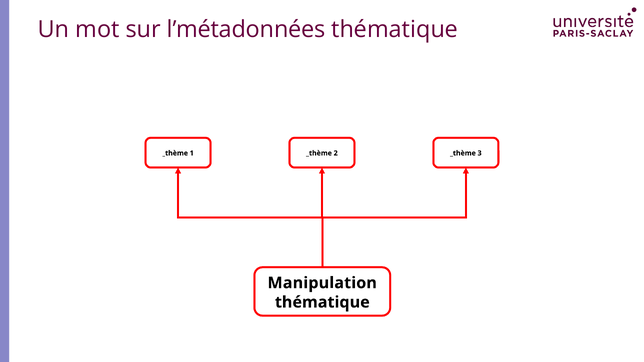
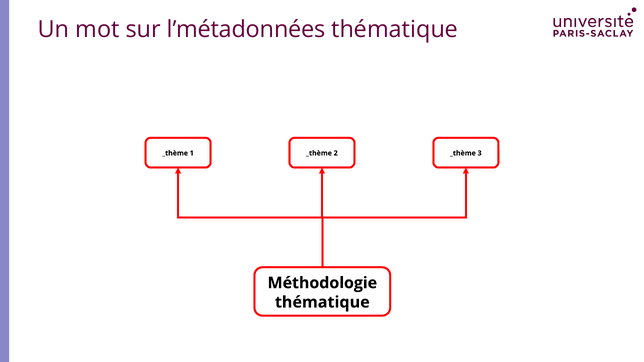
Manipulation: Manipulation -> Méthodologie
